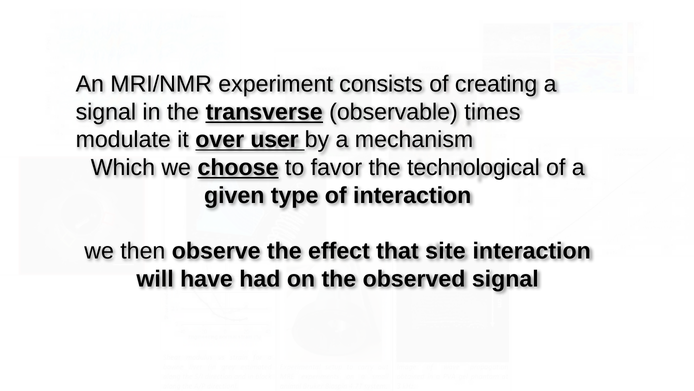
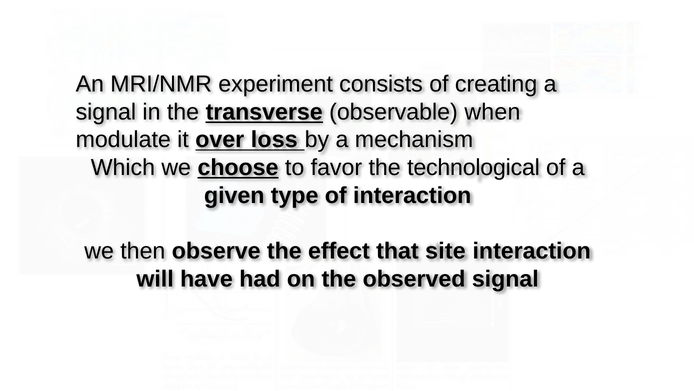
times: times -> when
user: user -> loss
